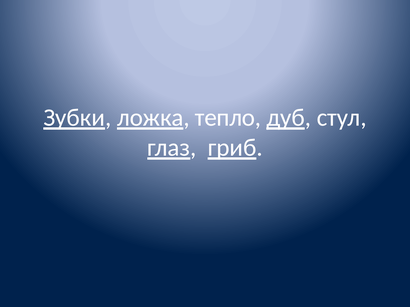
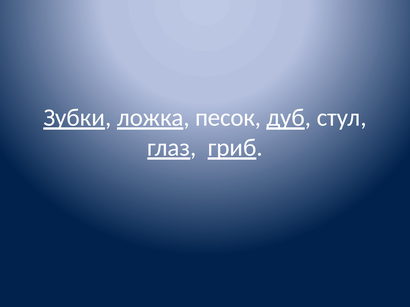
тепло: тепло -> песок
